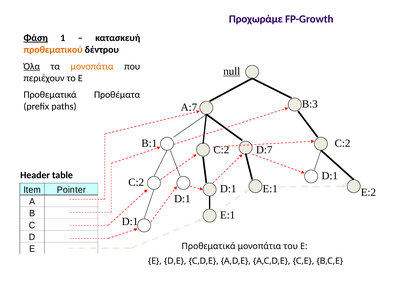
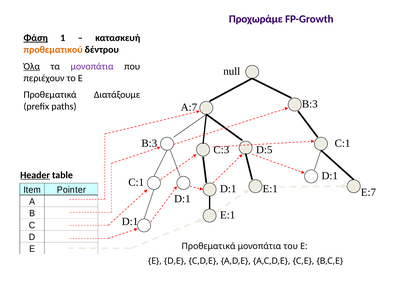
μονοπάτια at (92, 66) colour: orange -> purple
null underline: present -> none
Προθέματα: Προθέματα -> Διατάξουμε
B:1 at (149, 144): B:1 -> B:3
C:2 at (343, 144): C:2 -> C:1
C:2 at (221, 150): C:2 -> C:3
D:7: D:7 -> D:5
Header underline: none -> present
C:2 at (136, 183): C:2 -> C:1
E:2: E:2 -> E:7
